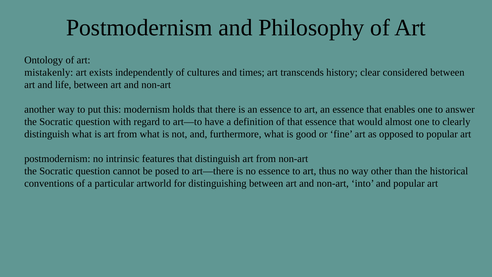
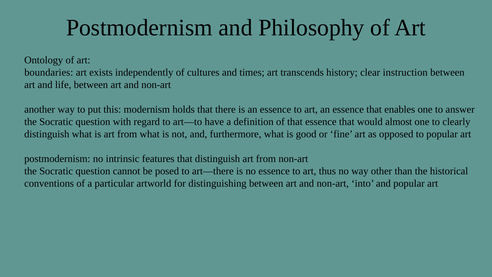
mistakenly: mistakenly -> boundaries
considered: considered -> instruction
